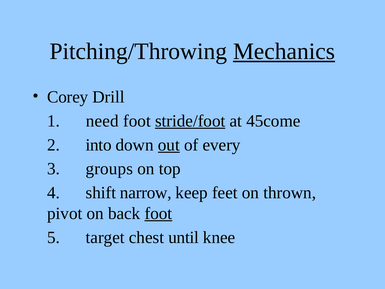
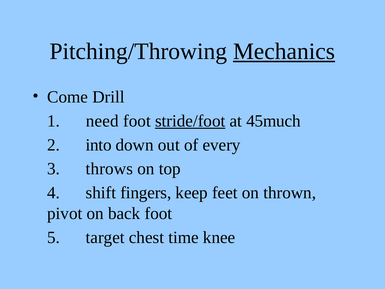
Corey: Corey -> Come
45come: 45come -> 45much
out underline: present -> none
groups: groups -> throws
narrow: narrow -> fingers
foot at (158, 213) underline: present -> none
until: until -> time
